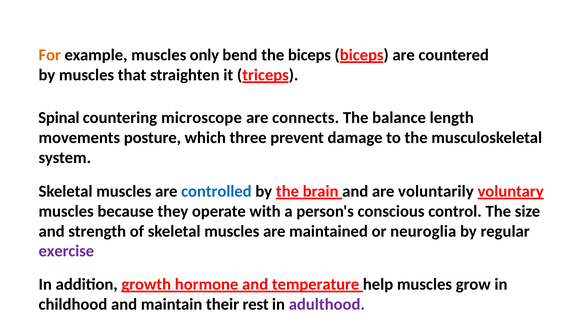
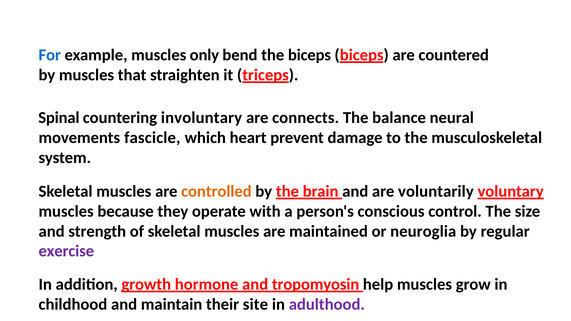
For colour: orange -> blue
microscope: microscope -> involuntary
length: length -> neural
posture: posture -> fascicle
three: three -> heart
controlled colour: blue -> orange
temperature: temperature -> tropomyosin
rest: rest -> site
